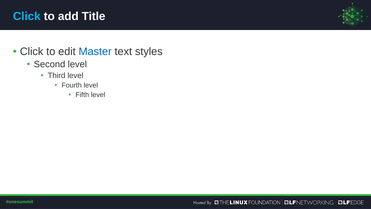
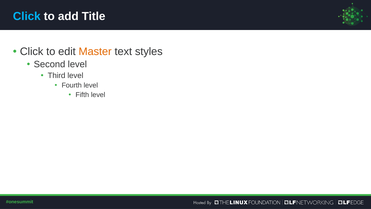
Master colour: blue -> orange
